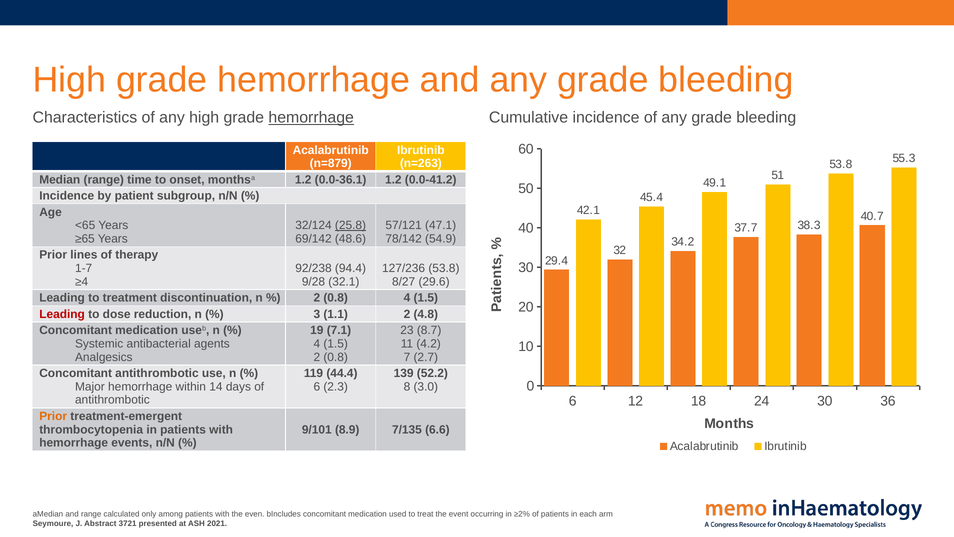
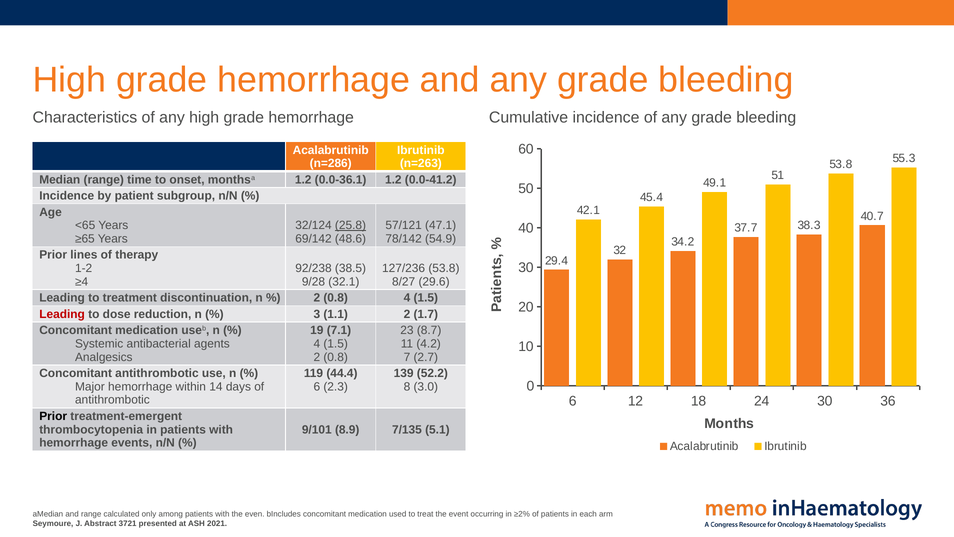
hemorrhage at (311, 117) underline: present -> none
n=879: n=879 -> n=286
1-7: 1-7 -> 1-2
94.4: 94.4 -> 38.5
4.8: 4.8 -> 1.7
Prior at (53, 416) colour: orange -> black
6.6: 6.6 -> 5.1
